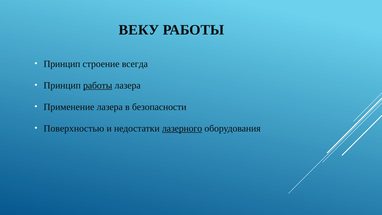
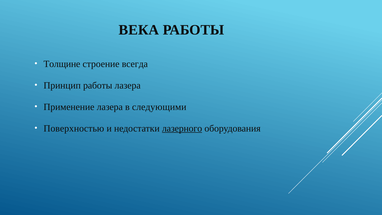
ВЕКУ: ВЕКУ -> ВЕКА
Принцип at (62, 64): Принцип -> Толщине
работы at (98, 85) underline: present -> none
безопасности: безопасности -> следующими
